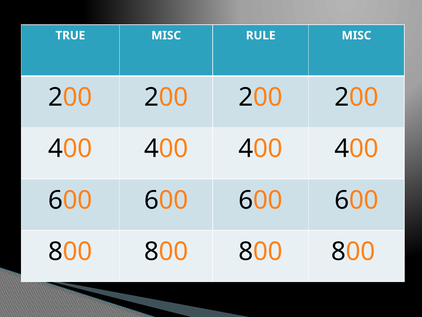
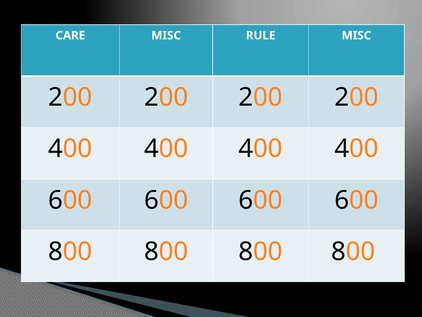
TRUE: TRUE -> CARE
